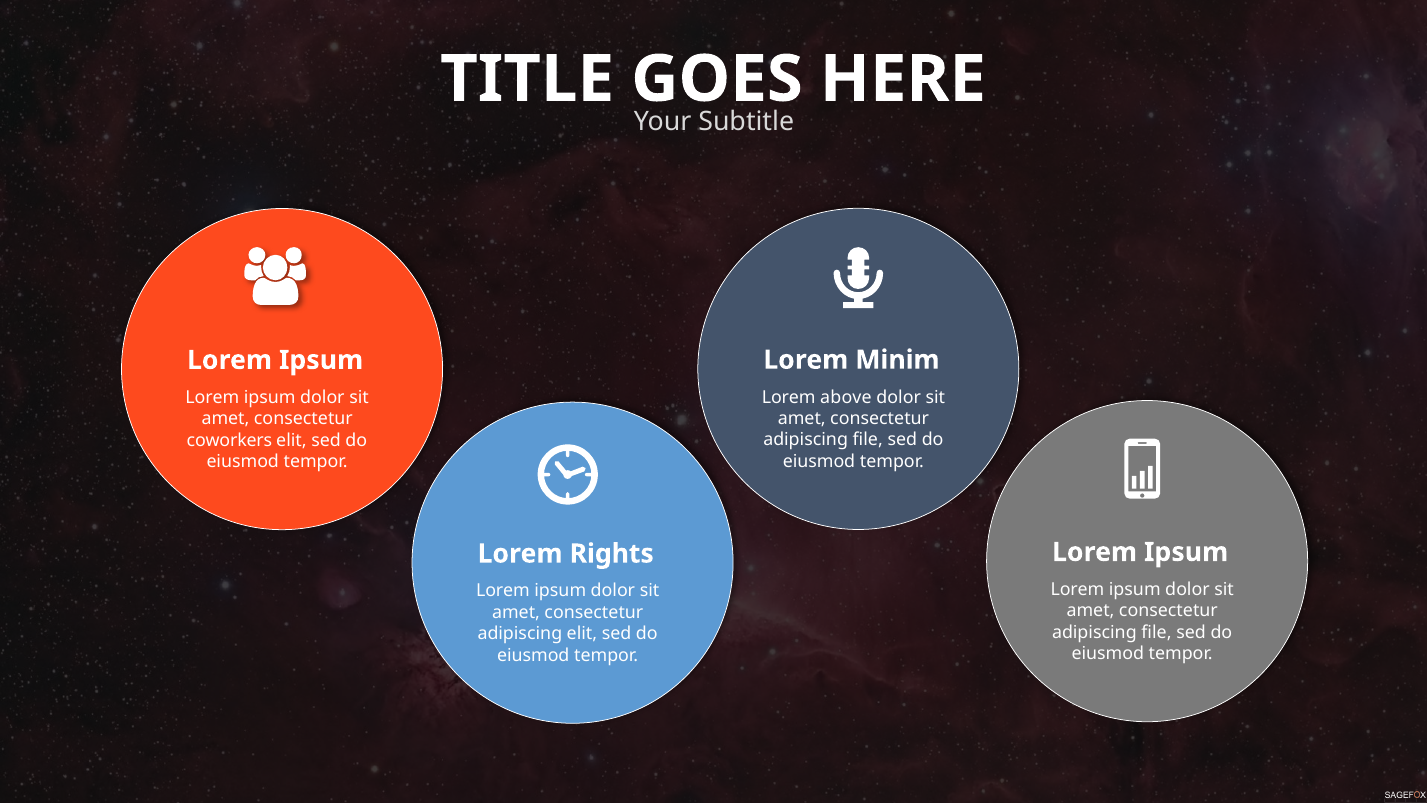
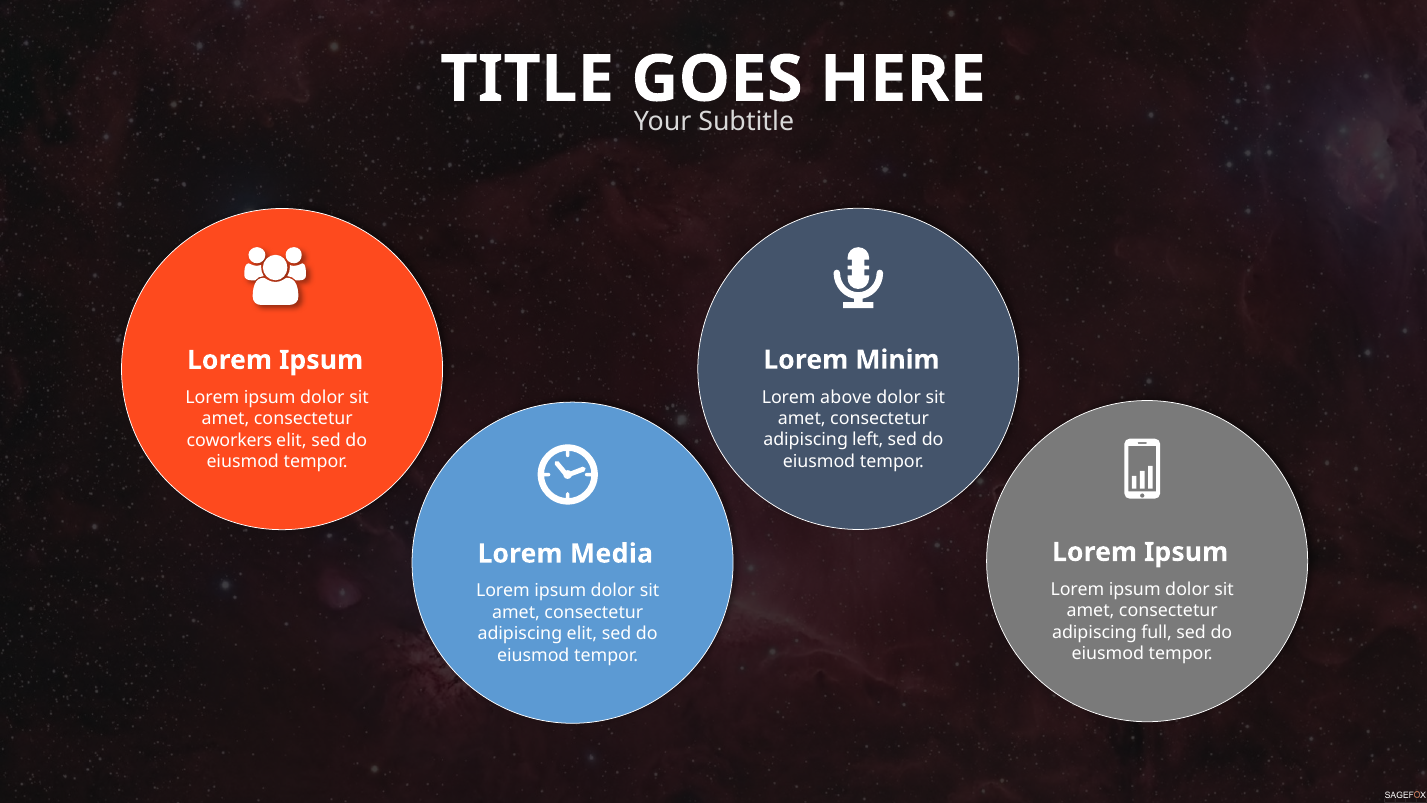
file at (868, 440): file -> left
Rights: Rights -> Media
file at (1156, 632): file -> full
